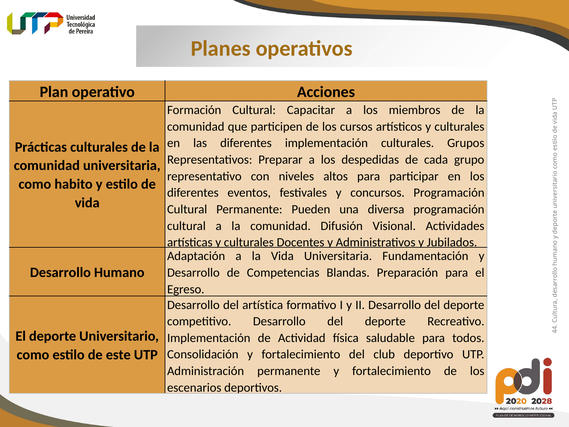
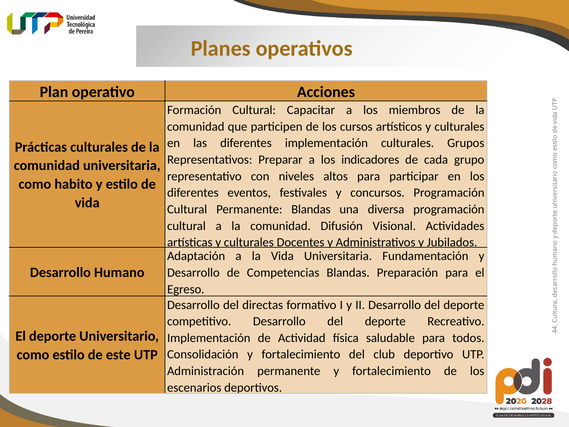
despedidas: despedidas -> indicadores
Permanente Pueden: Pueden -> Blandas
artística: artística -> directas
